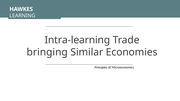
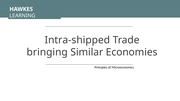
Intra-learning: Intra-learning -> Intra-shipped
